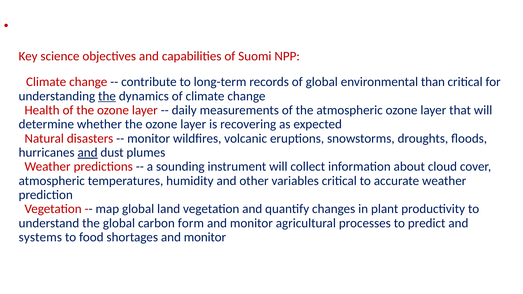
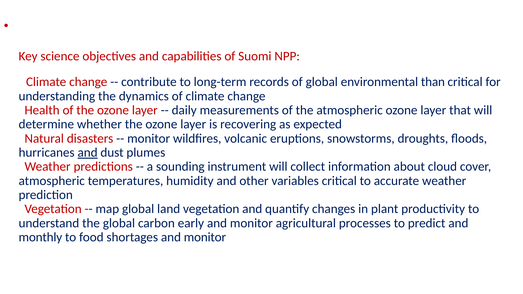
the at (107, 96) underline: present -> none
form: form -> early
systems: systems -> monthly
